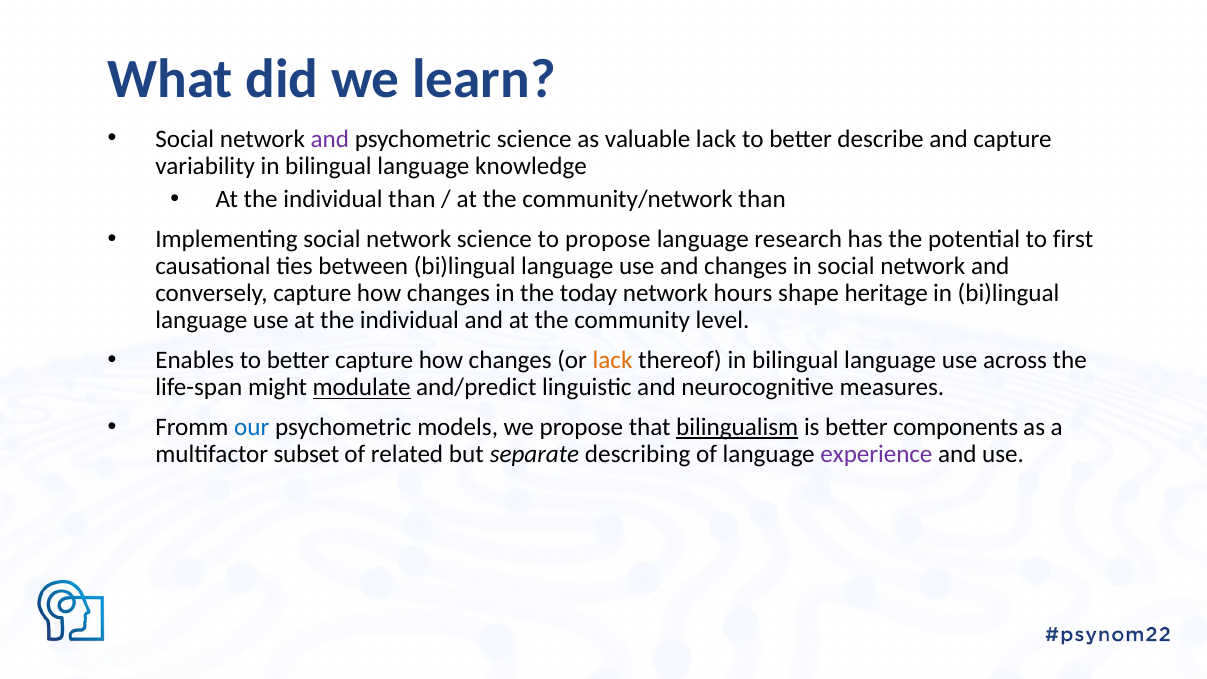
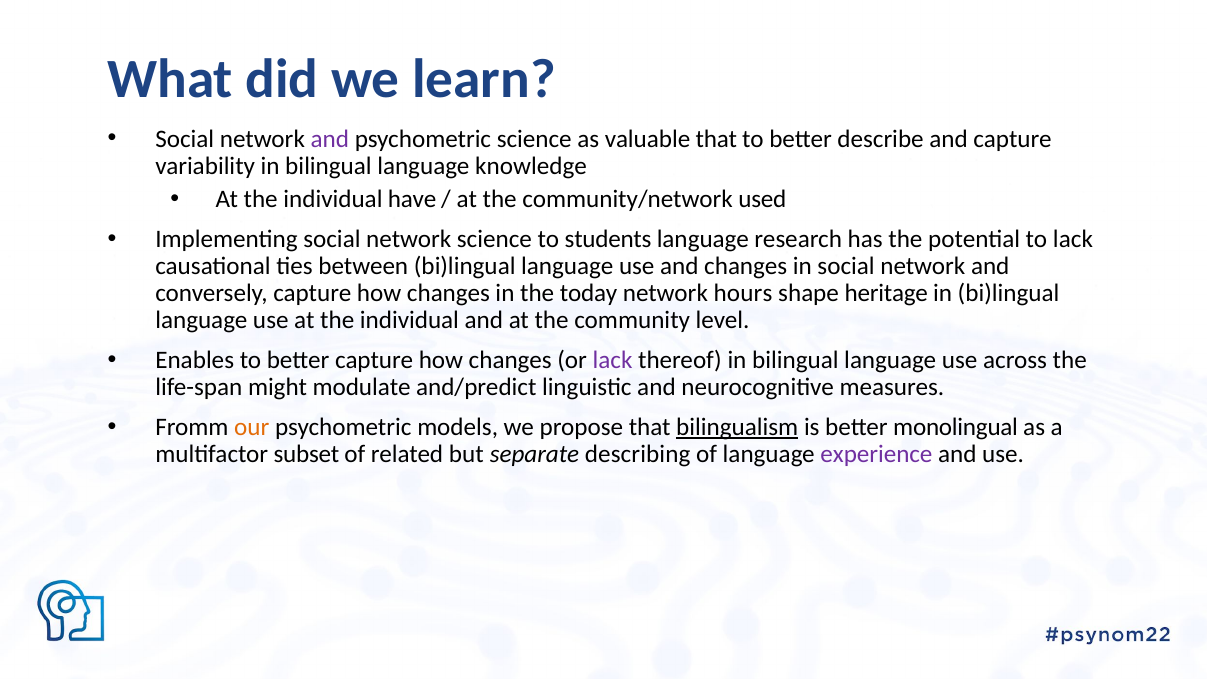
valuable lack: lack -> that
individual than: than -> have
community/network than: than -> used
to propose: propose -> students
to first: first -> lack
lack at (613, 360) colour: orange -> purple
modulate underline: present -> none
our colour: blue -> orange
components: components -> monolingual
